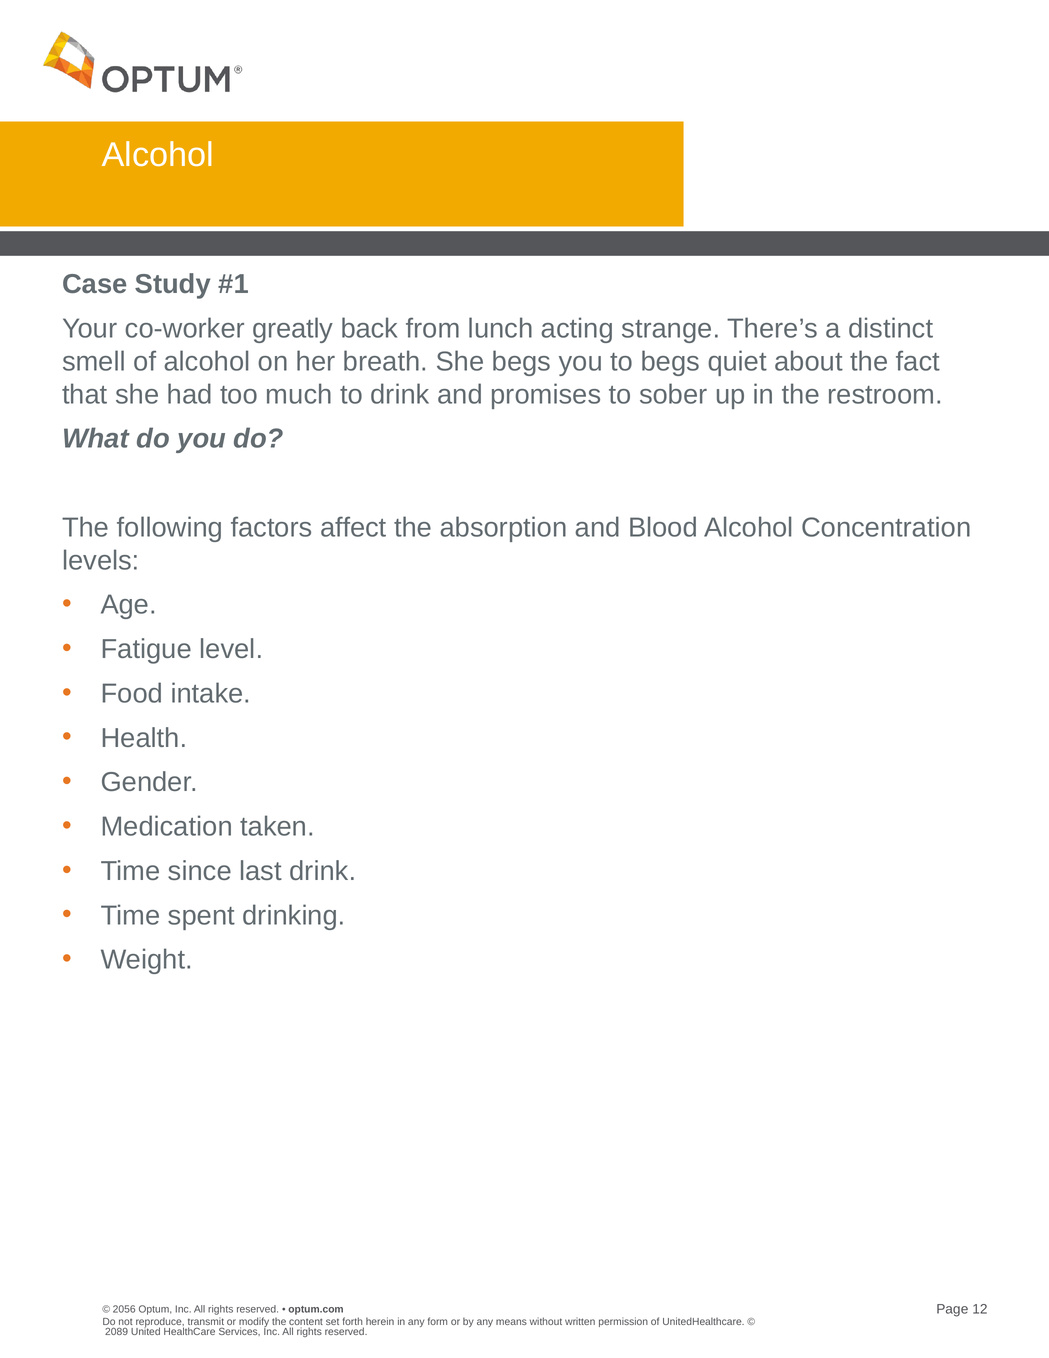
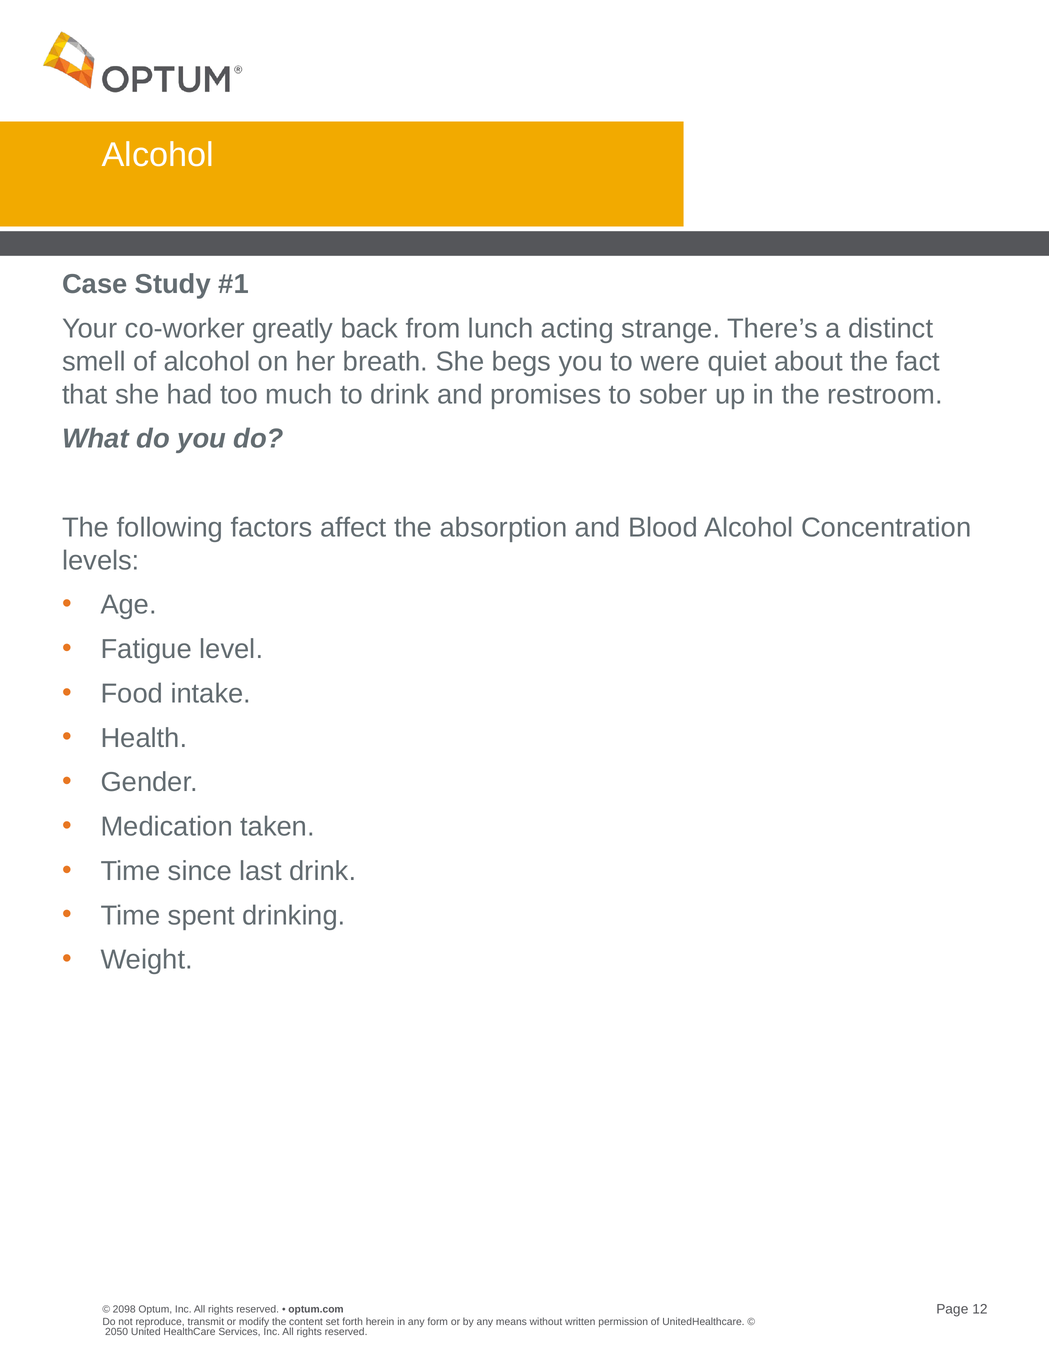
to begs: begs -> were
2056: 2056 -> 2098
2089: 2089 -> 2050
